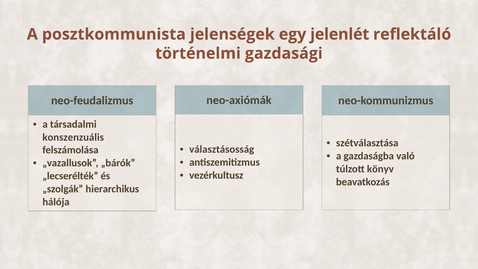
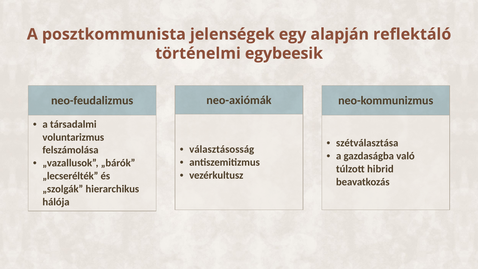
jelenlét: jelenlét -> alapján
gazdasági: gazdasági -> egybeesik
konszenzuális: konszenzuális -> voluntarizmus
könyv: könyv -> hibrid
